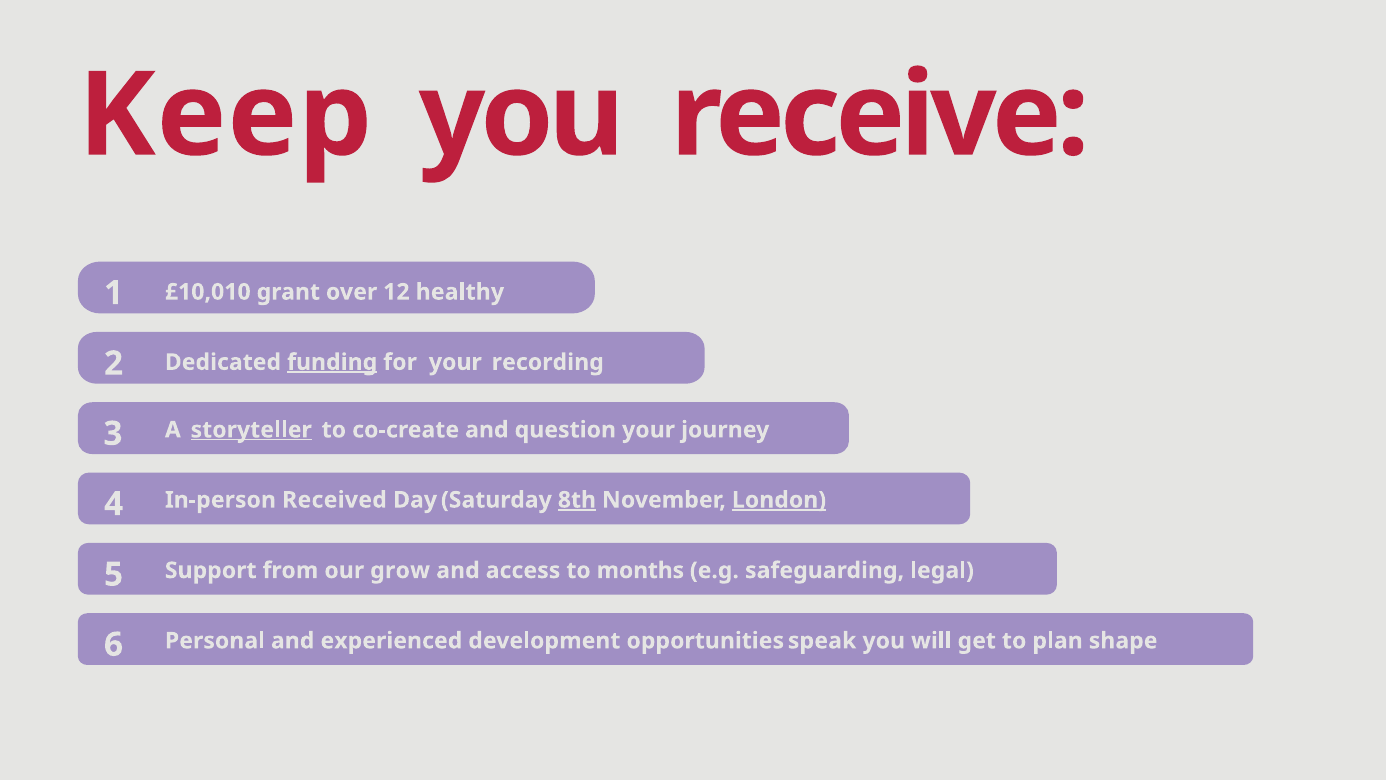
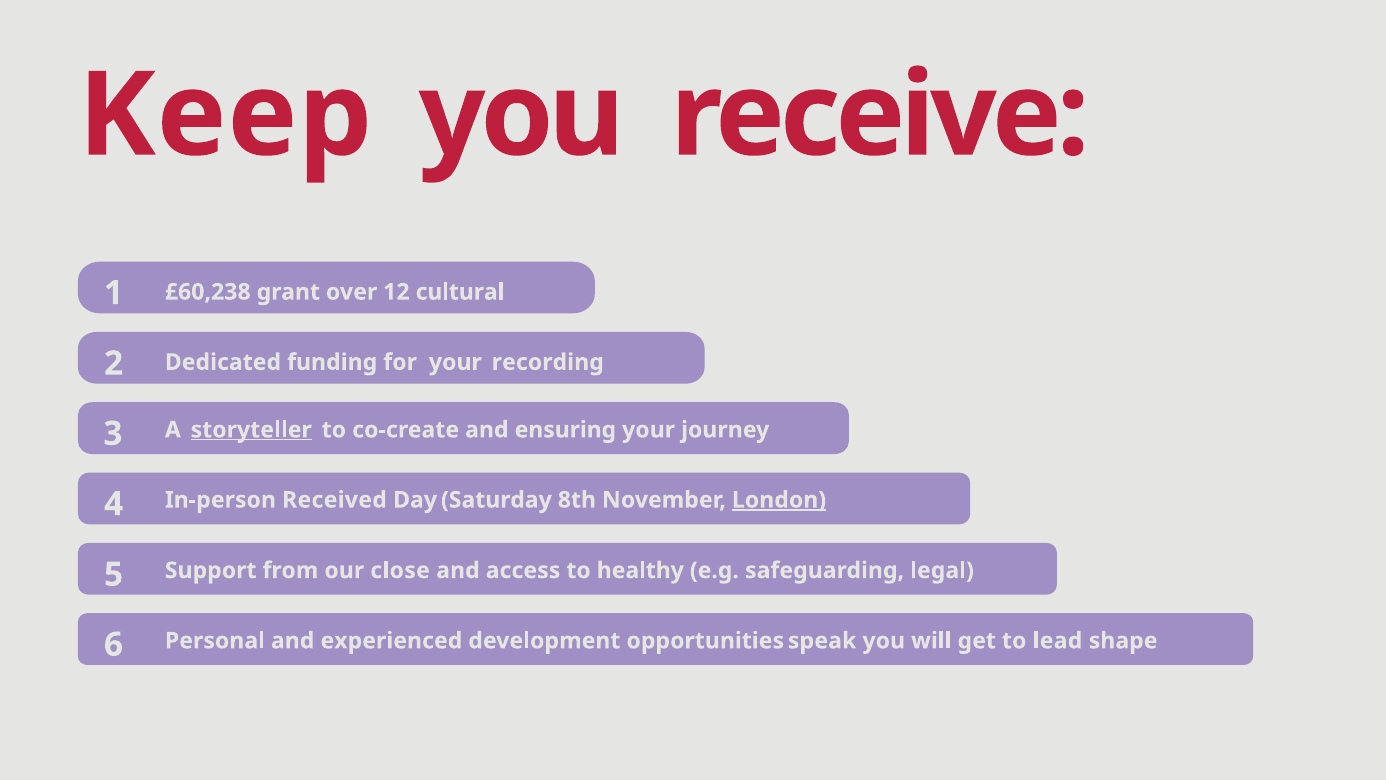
£10,010: £10,010 -> £60,238
healthy: healthy -> cultural
funding underline: present -> none
question: question -> ensuring
8th underline: present -> none
grow: grow -> close
months: months -> healthy
plan: plan -> lead
